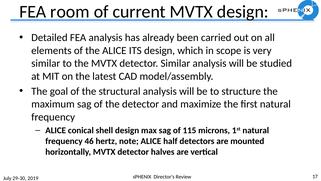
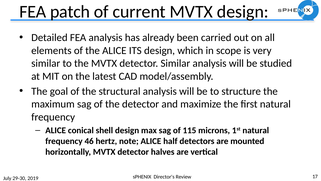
room: room -> patch
